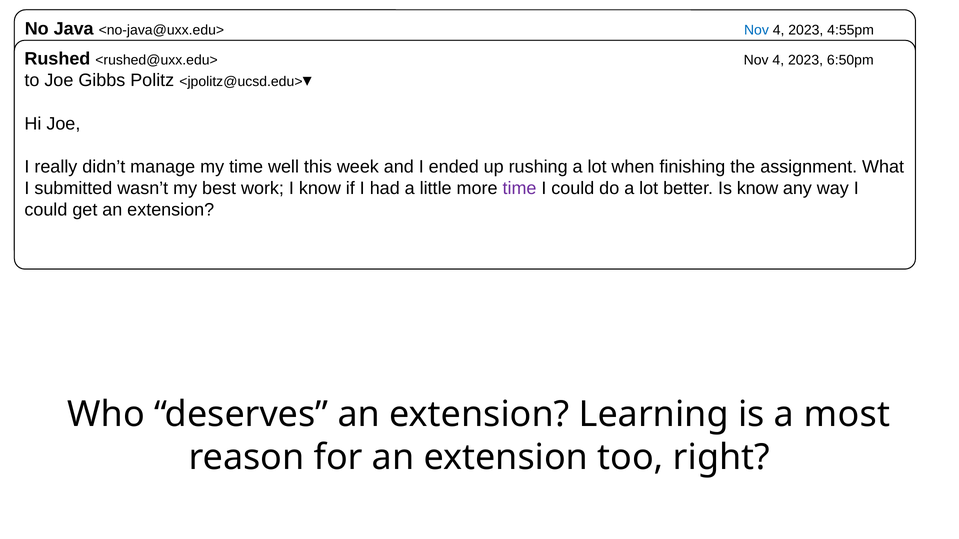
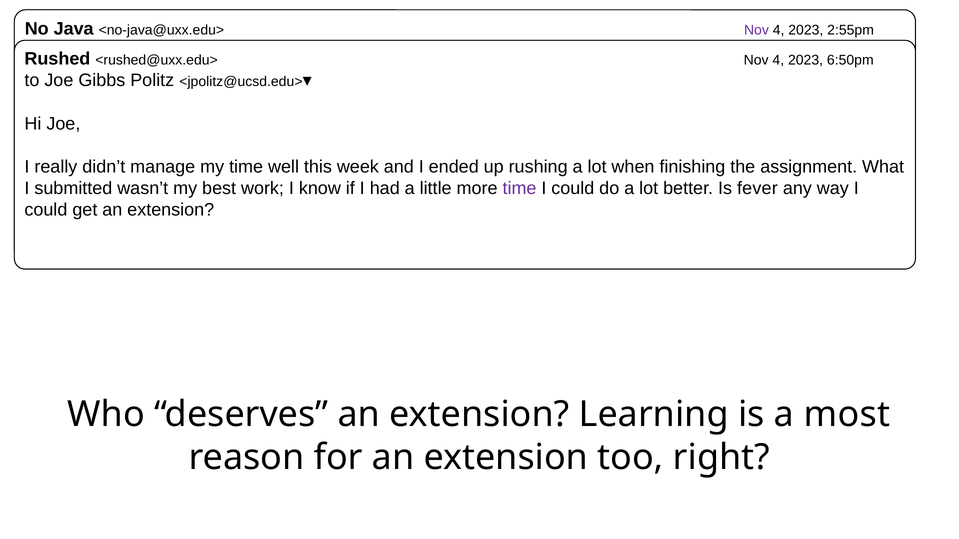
Nov at (756, 30) colour: blue -> purple
4:55pm: 4:55pm -> 2:55pm
Is know: know -> fever
